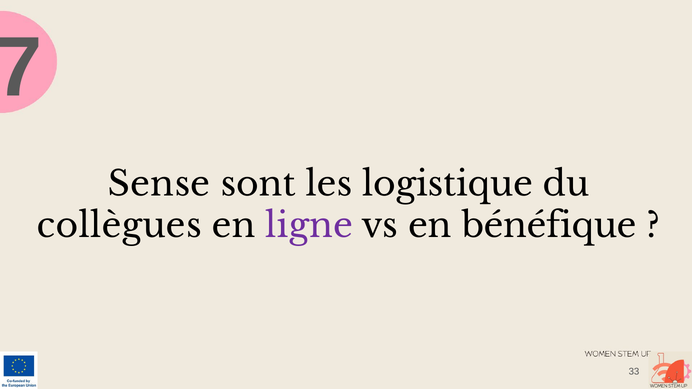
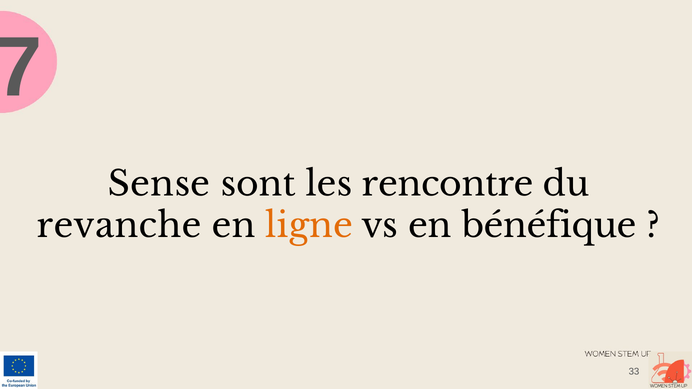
logistique: logistique -> rencontre
collègues: collègues -> revanche
ligne colour: purple -> orange
